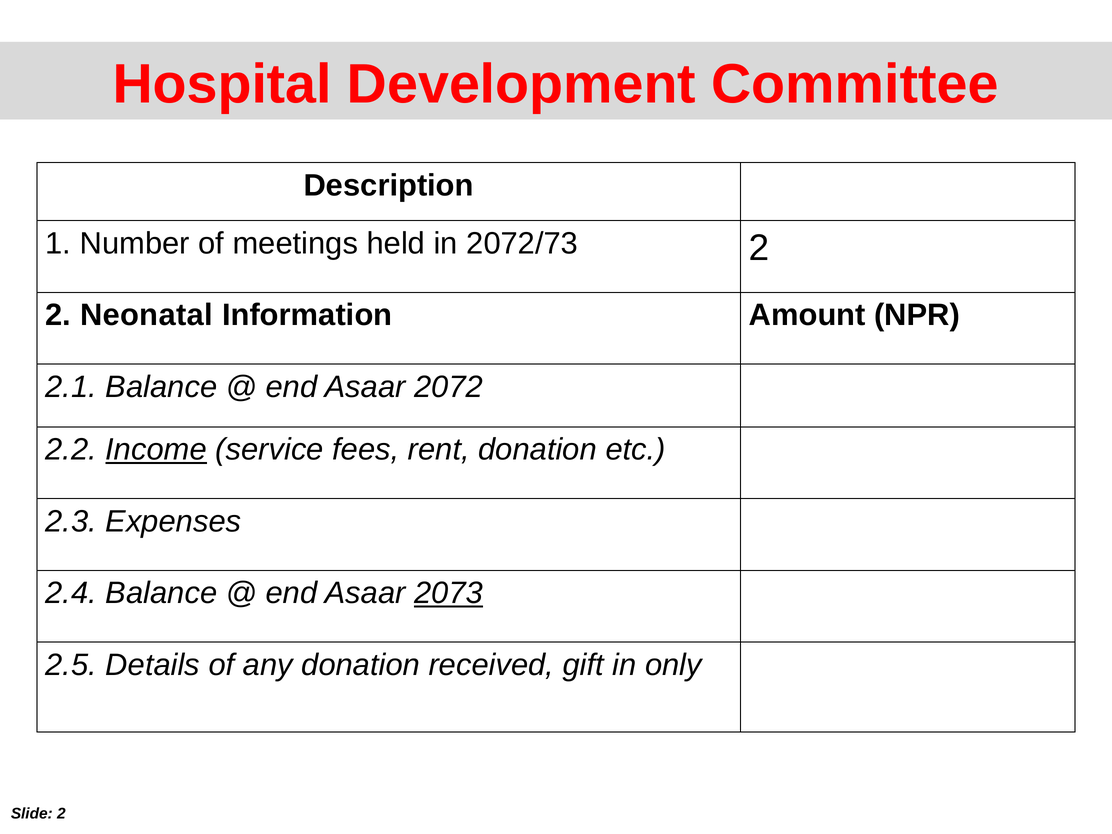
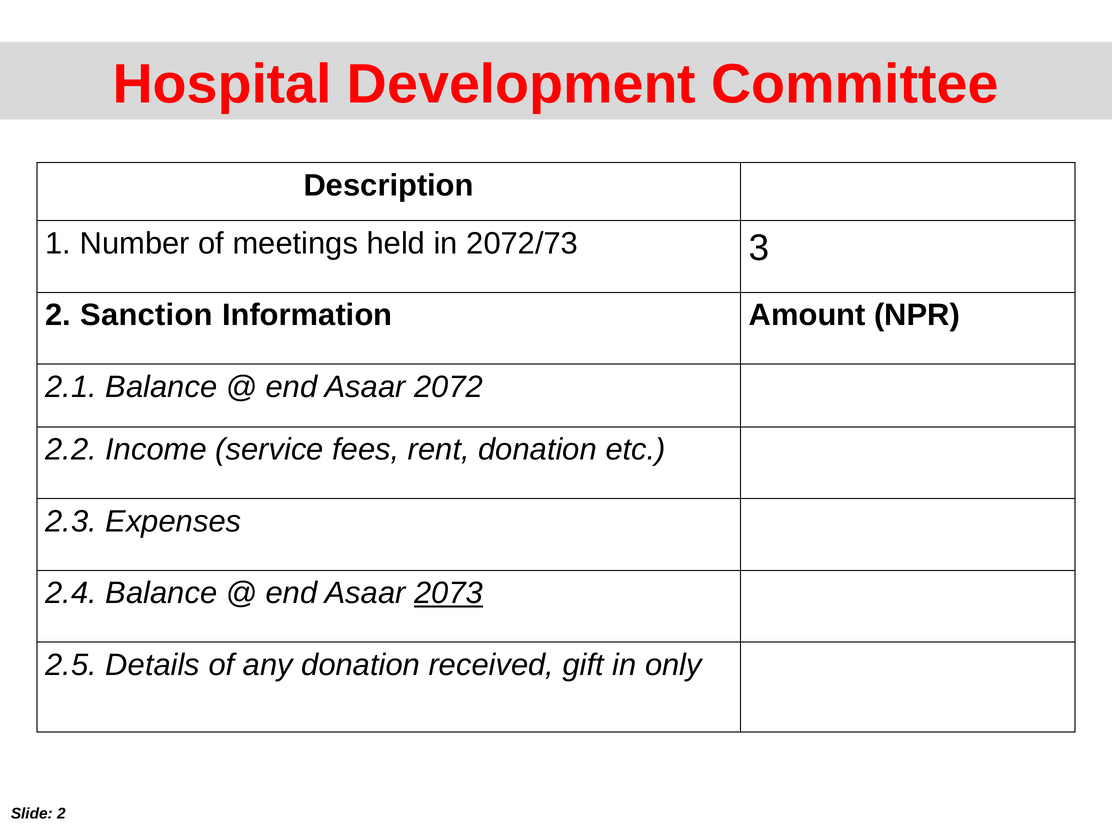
2072/73 2: 2 -> 3
Neonatal: Neonatal -> Sanction
Income underline: present -> none
